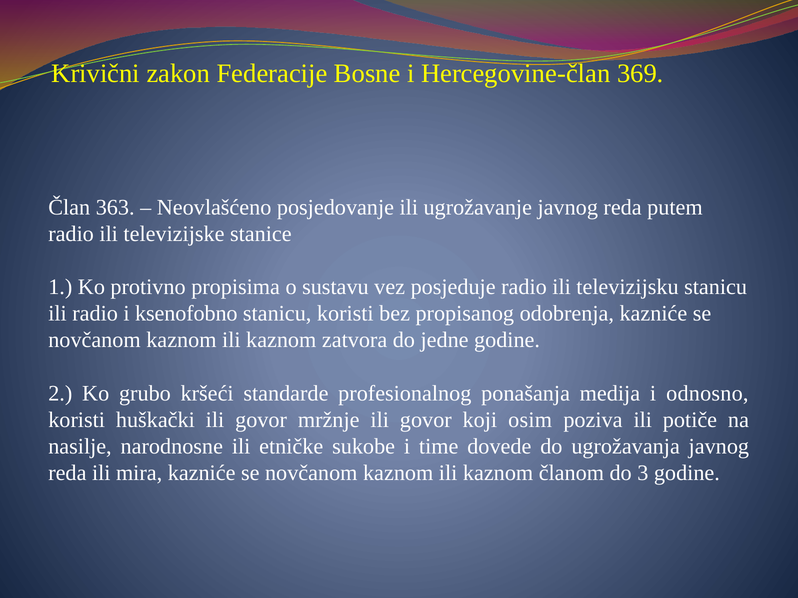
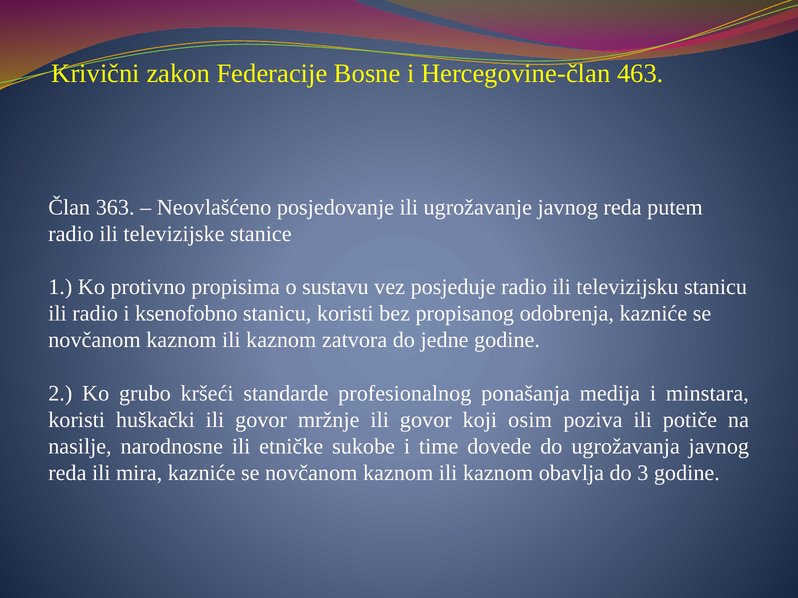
369: 369 -> 463
odnosno: odnosno -> minstara
članom: članom -> obavlja
